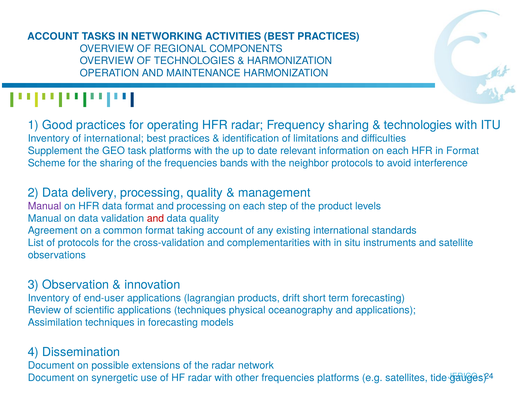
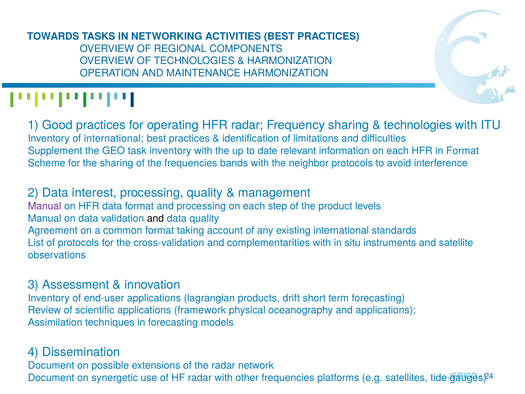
ACCOUNT at (53, 36): ACCOUNT -> TOWARDS
task platforms: platforms -> inventory
delivery: delivery -> interest
and at (155, 218) colour: red -> black
Observation: Observation -> Assessment
applications techniques: techniques -> framework
